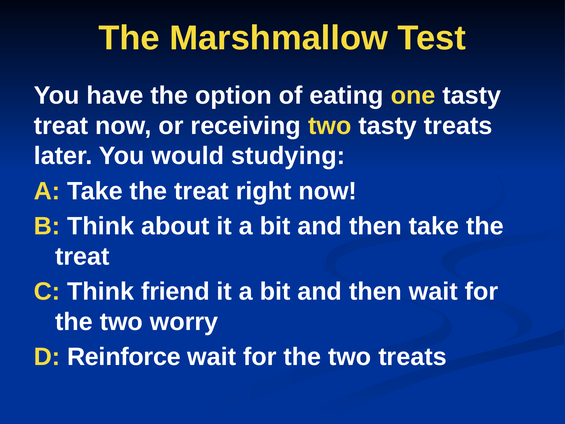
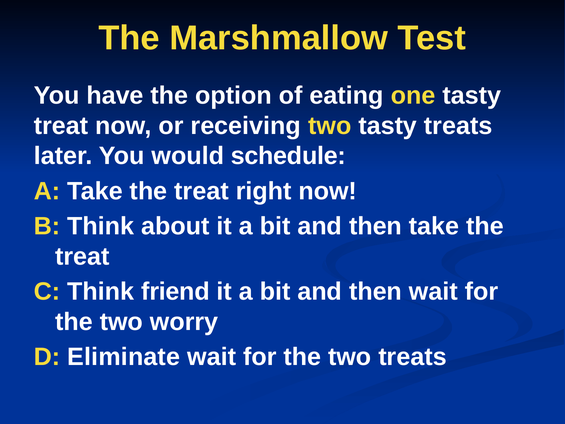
studying: studying -> schedule
Reinforce: Reinforce -> Eliminate
